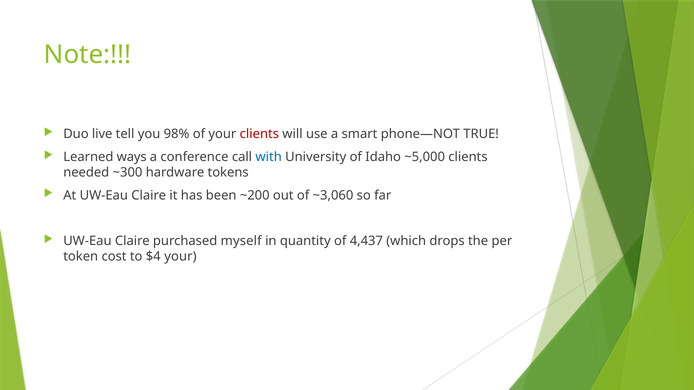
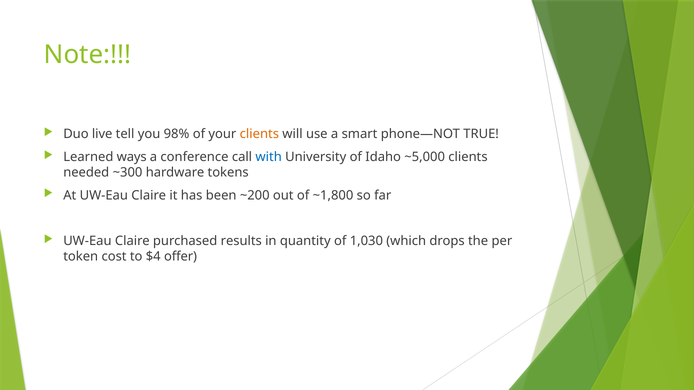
clients at (259, 134) colour: red -> orange
~3,060: ~3,060 -> ~1,800
myself: myself -> results
4,437: 4,437 -> 1,030
$4 your: your -> offer
